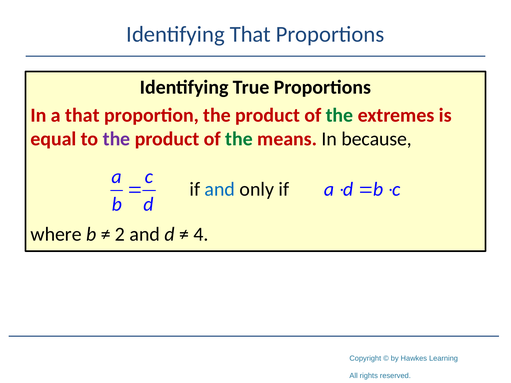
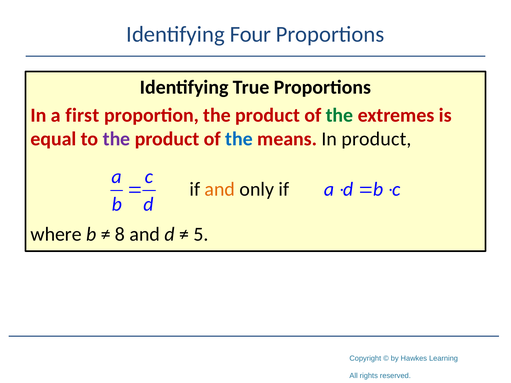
Identifying That: That -> Four
a that: that -> first
the at (239, 139) colour: green -> blue
In because: because -> product
and at (220, 189) colour: blue -> orange
2: 2 -> 8
4: 4 -> 5
